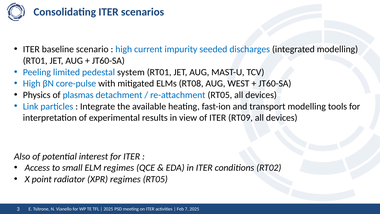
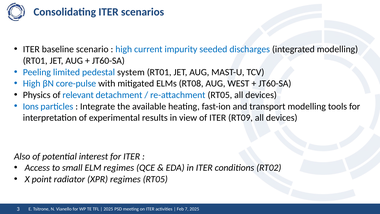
plasmas: plasmas -> relevant
Link: Link -> Ions
